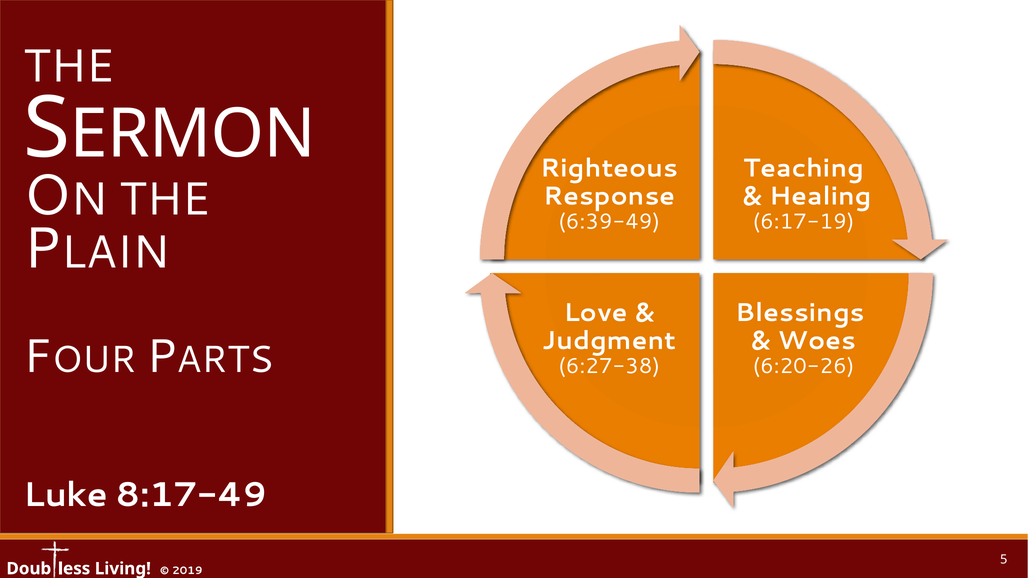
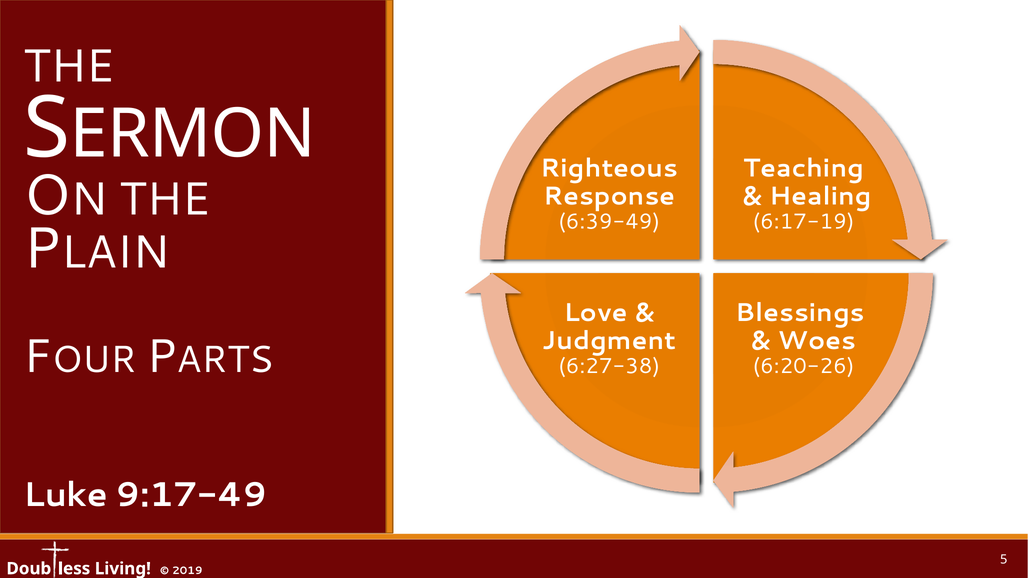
8:17-49: 8:17-49 -> 9:17-49
